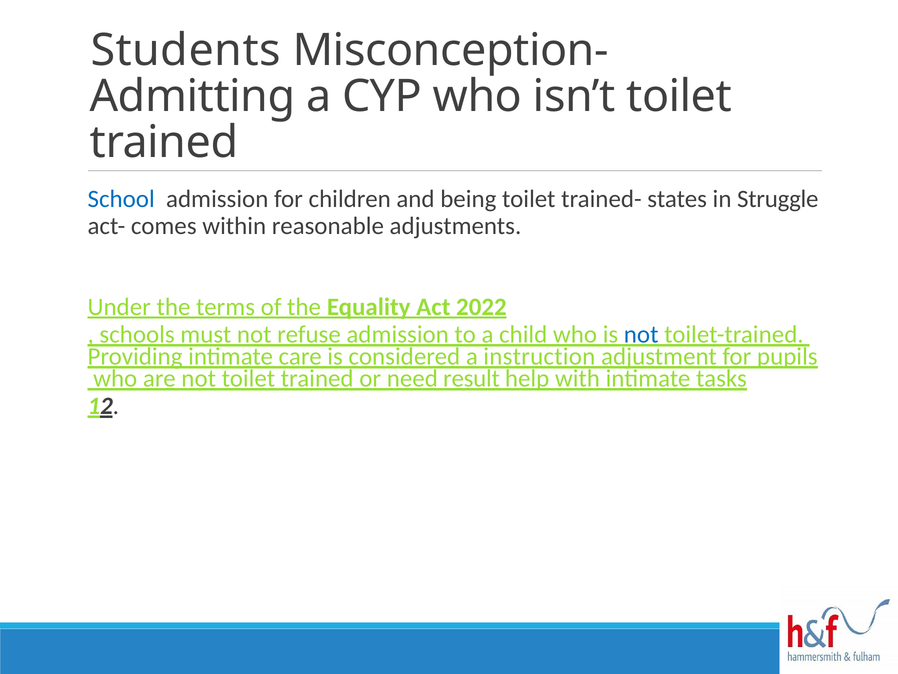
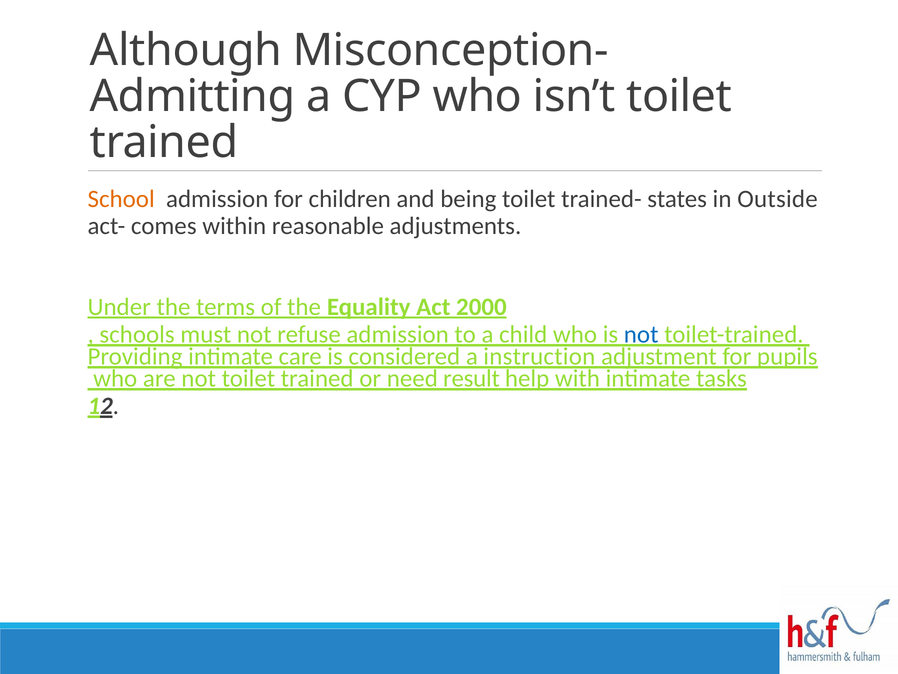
Students: Students -> Although
School colour: blue -> orange
Struggle: Struggle -> Outside
2022: 2022 -> 2000
